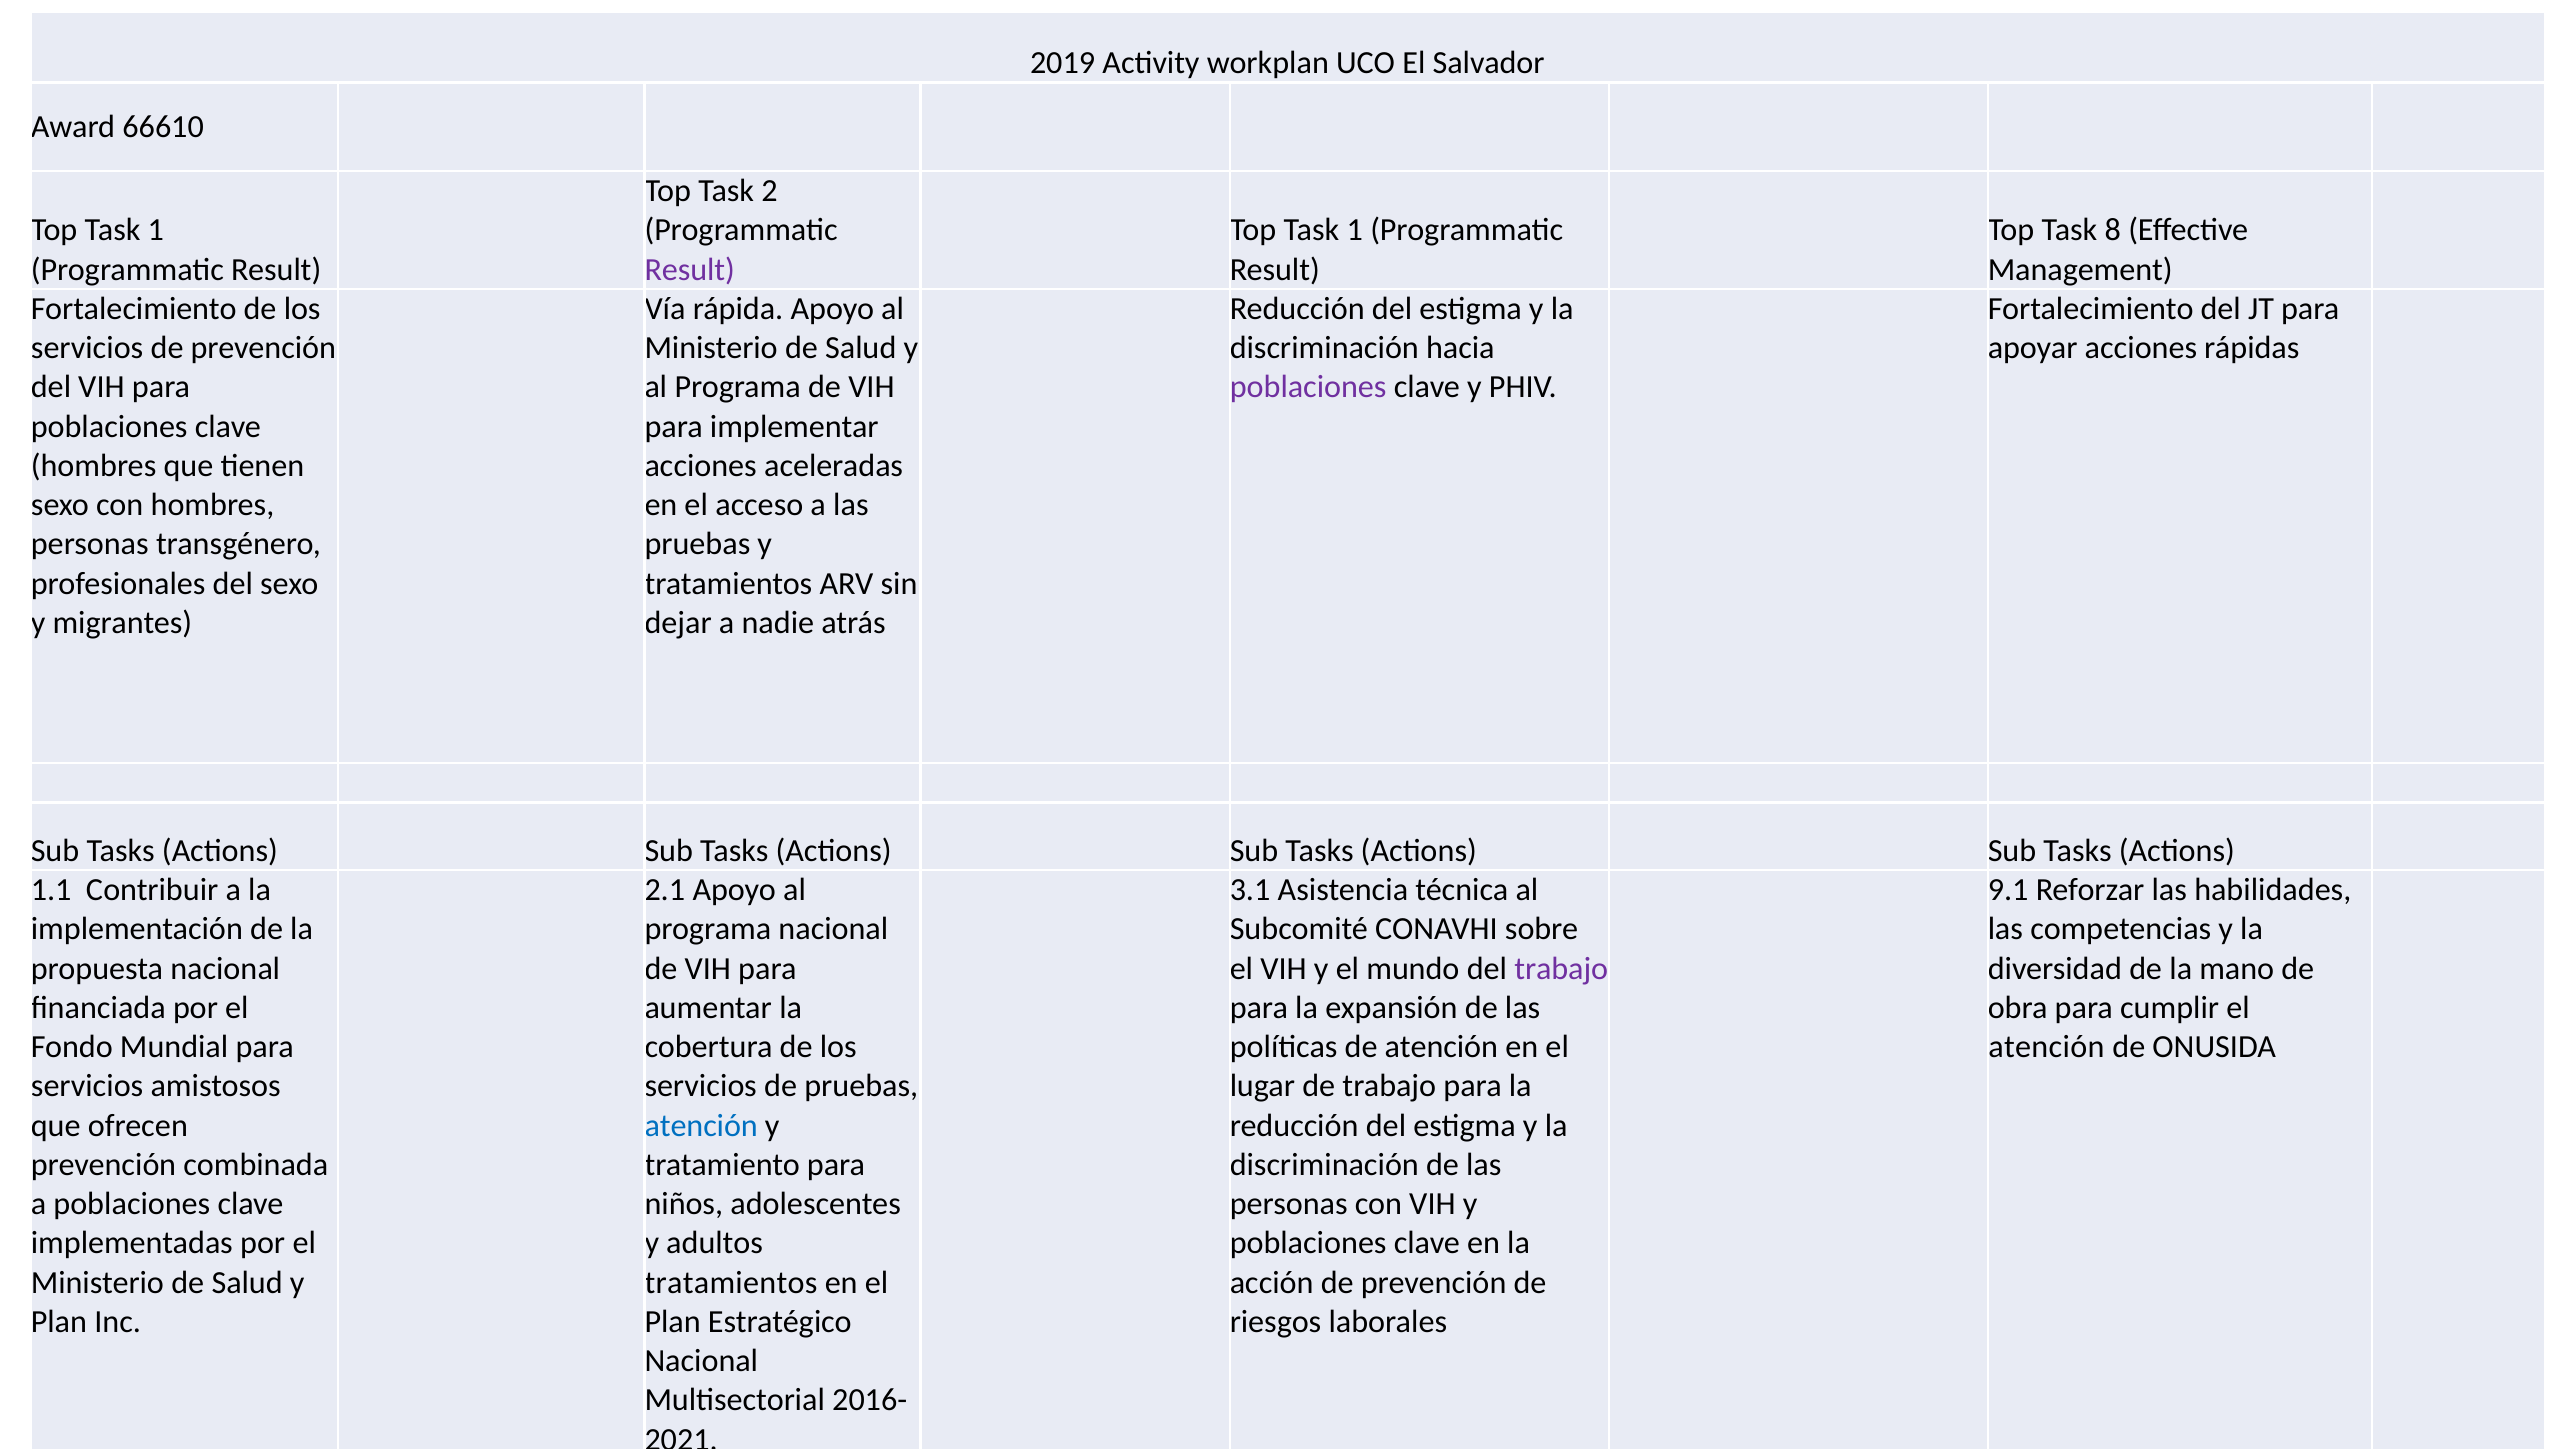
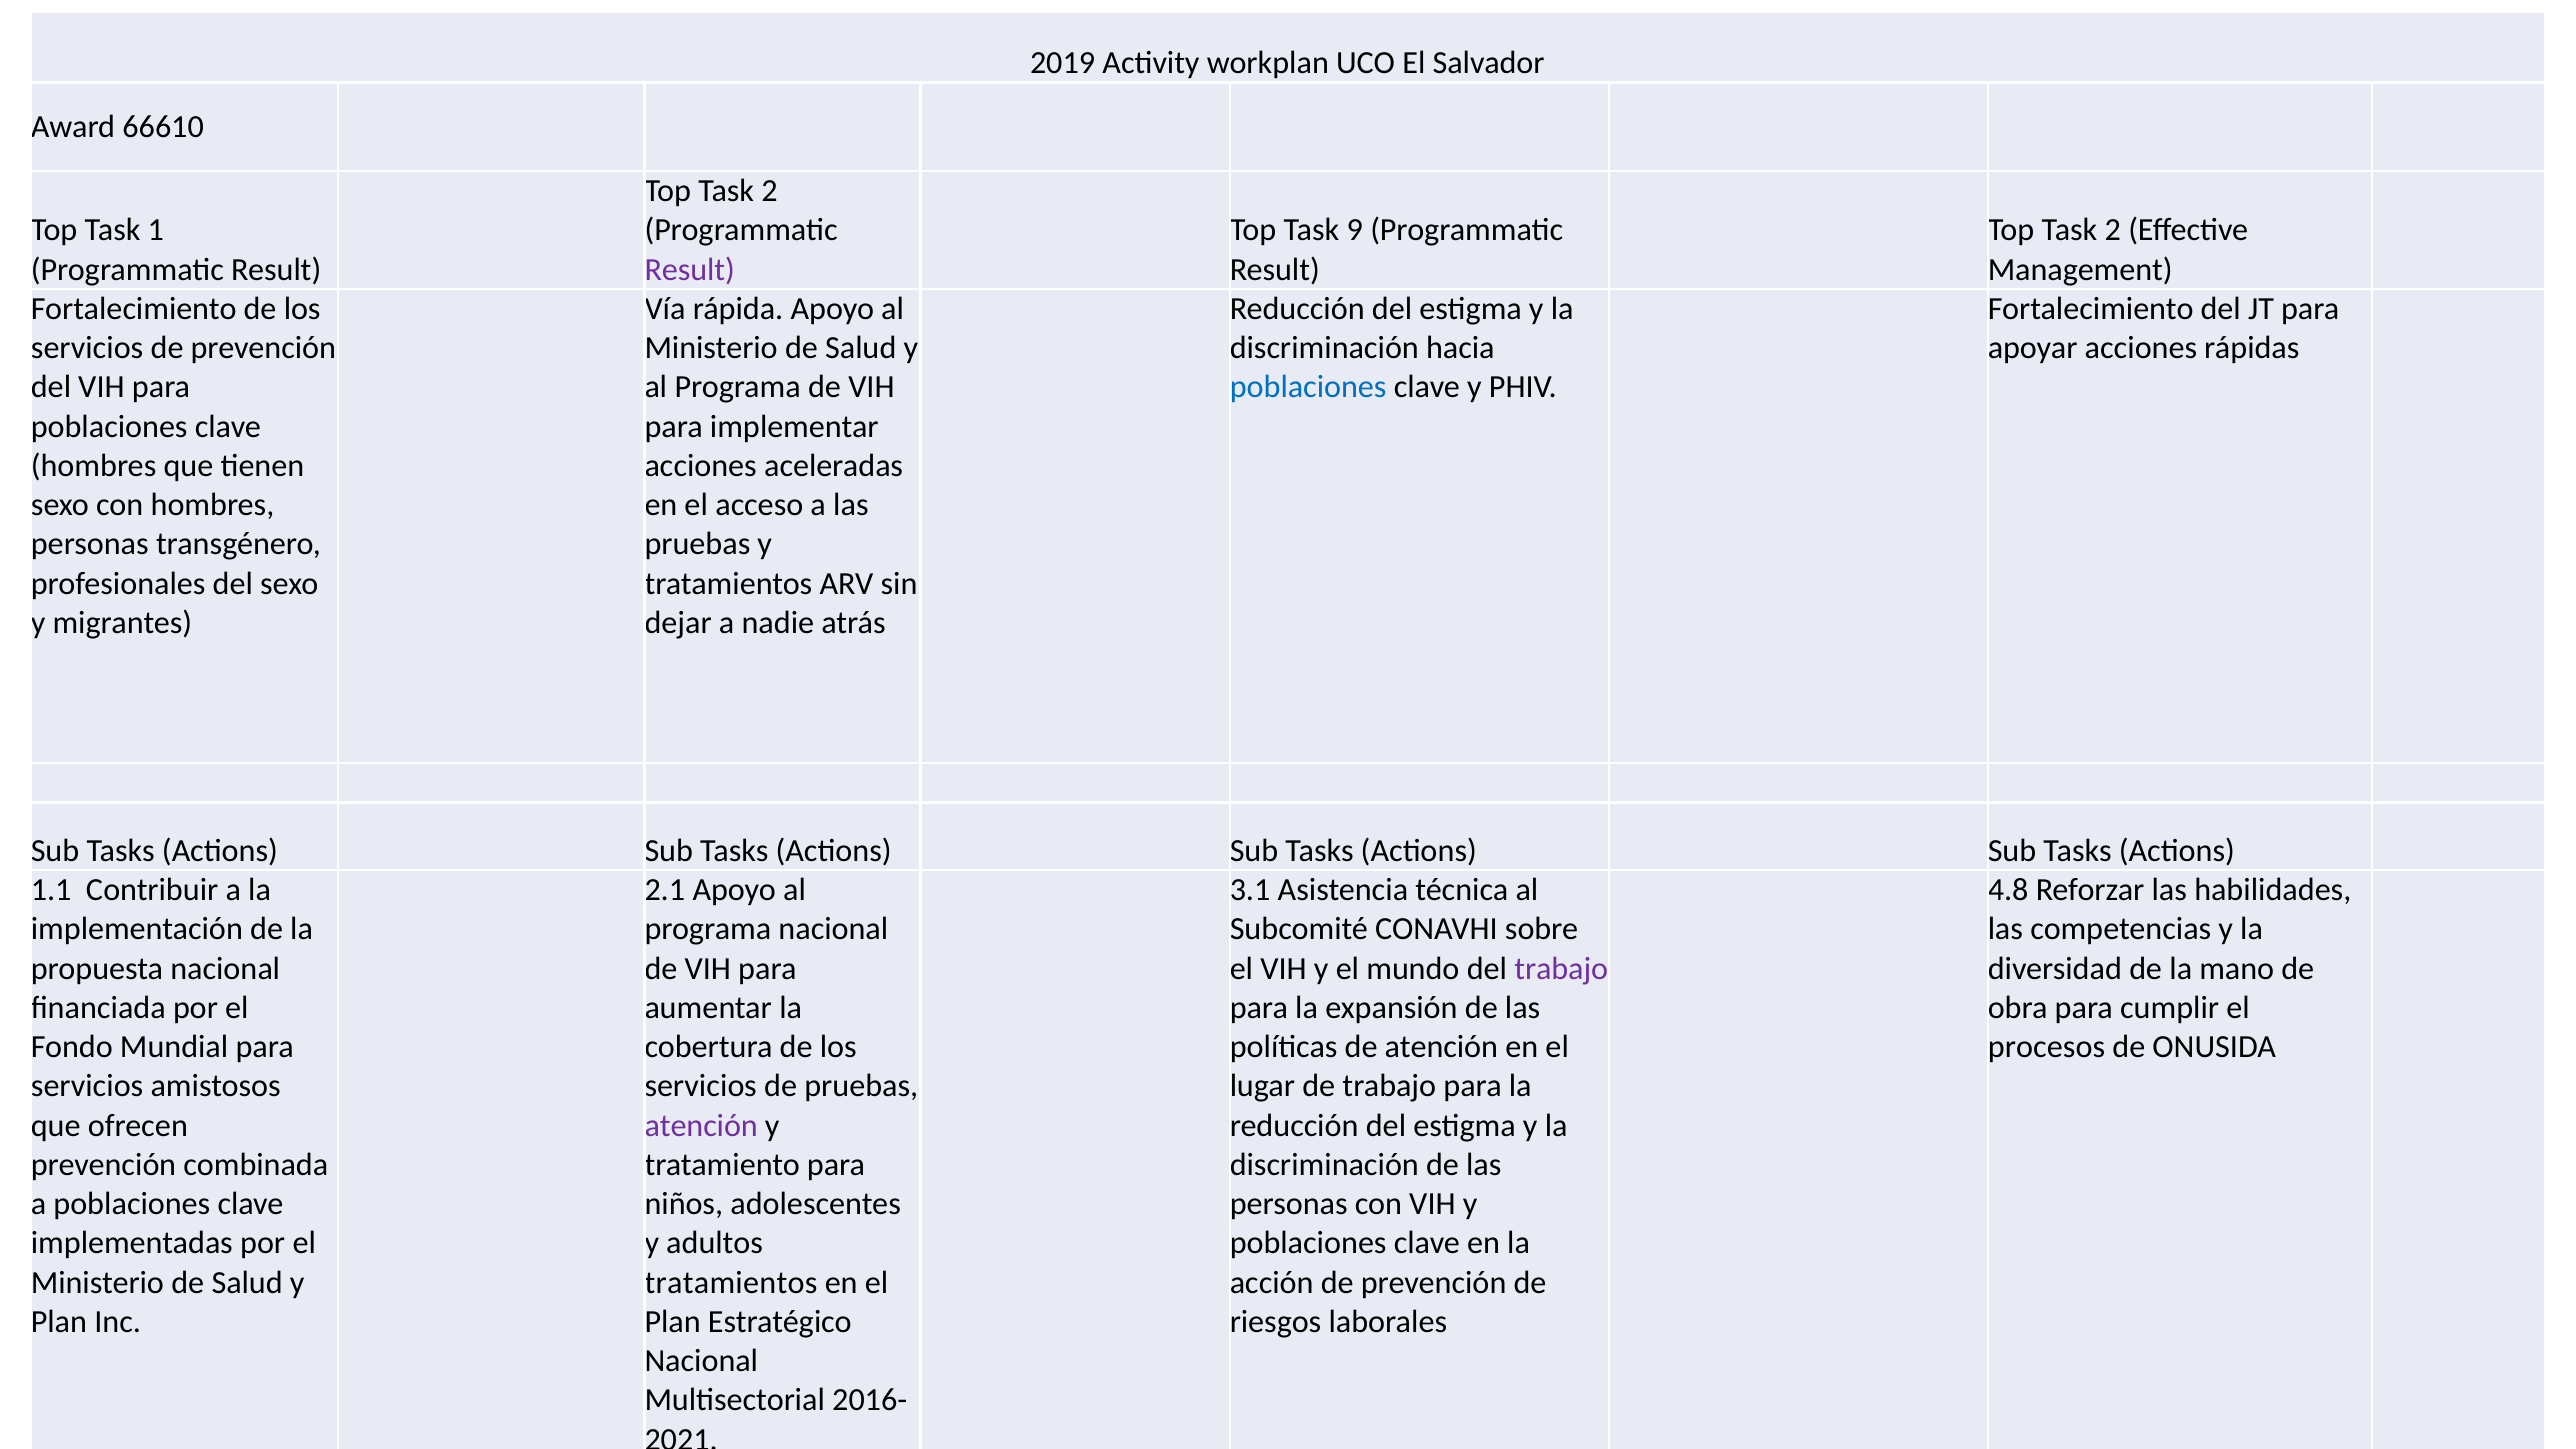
1 at (1355, 230): 1 -> 9
8 at (2113, 230): 8 -> 2
poblaciones at (1308, 387) colour: purple -> blue
9.1: 9.1 -> 4.8
atención at (2046, 1047): atención -> procesos
atención at (701, 1126) colour: blue -> purple
